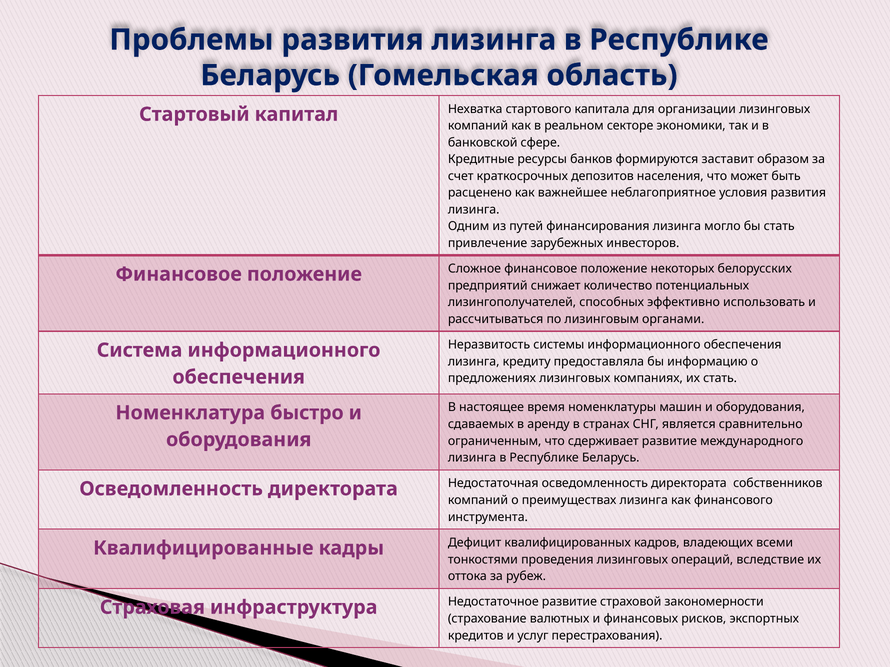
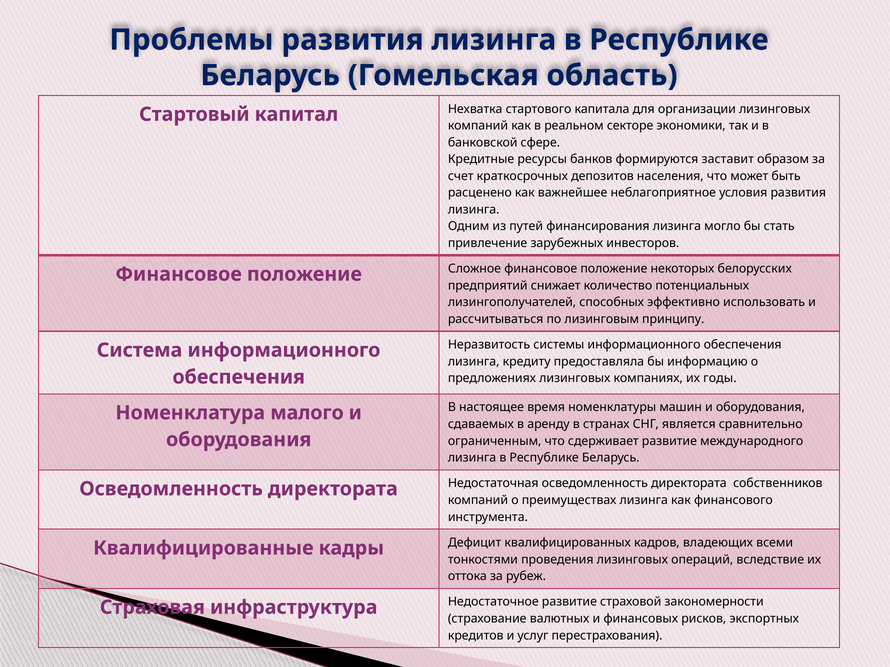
органами: органами -> принципу
их стать: стать -> годы
быстро: быстро -> малого
